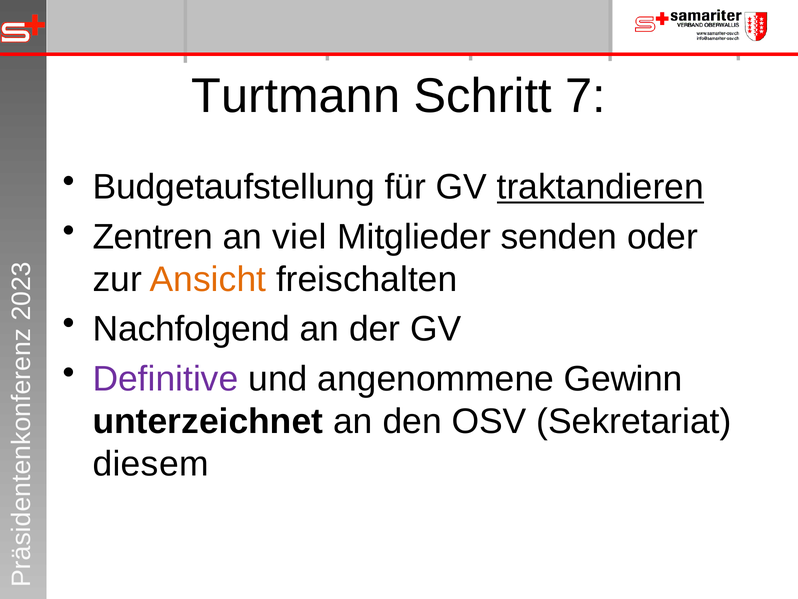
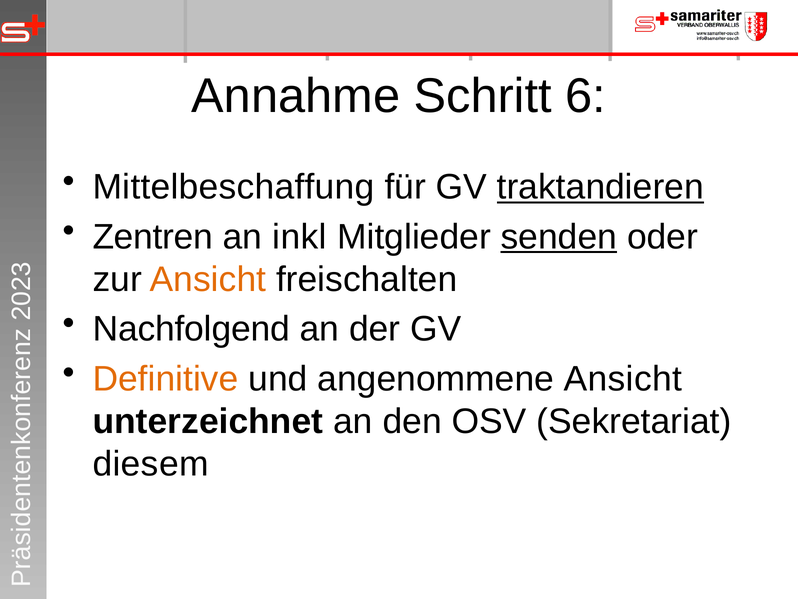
Turtmann: Turtmann -> Annahme
7: 7 -> 6
Budgetaufstellung: Budgetaufstellung -> Mittelbeschaffung
viel: viel -> inkl
senden underline: none -> present
Definitive colour: purple -> orange
angenommene Gewinn: Gewinn -> Ansicht
